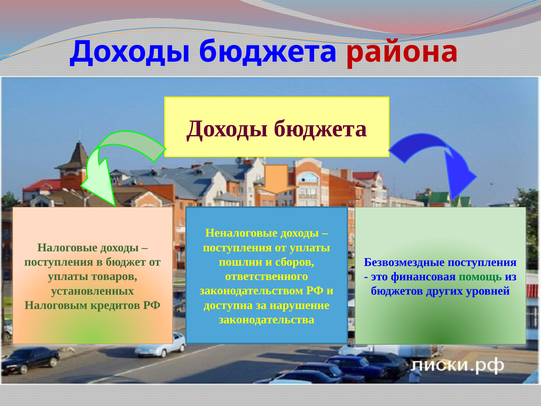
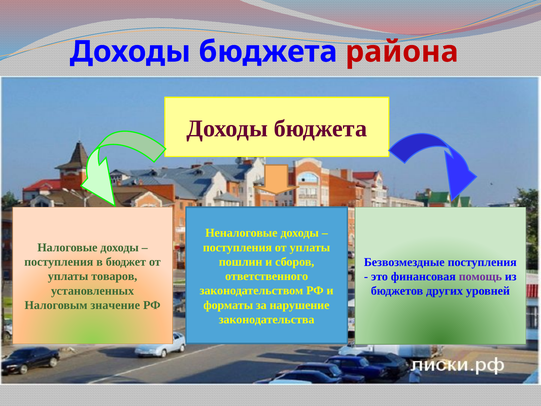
помощь colour: green -> purple
доступна: доступна -> форматы
кредитов: кредитов -> значение
